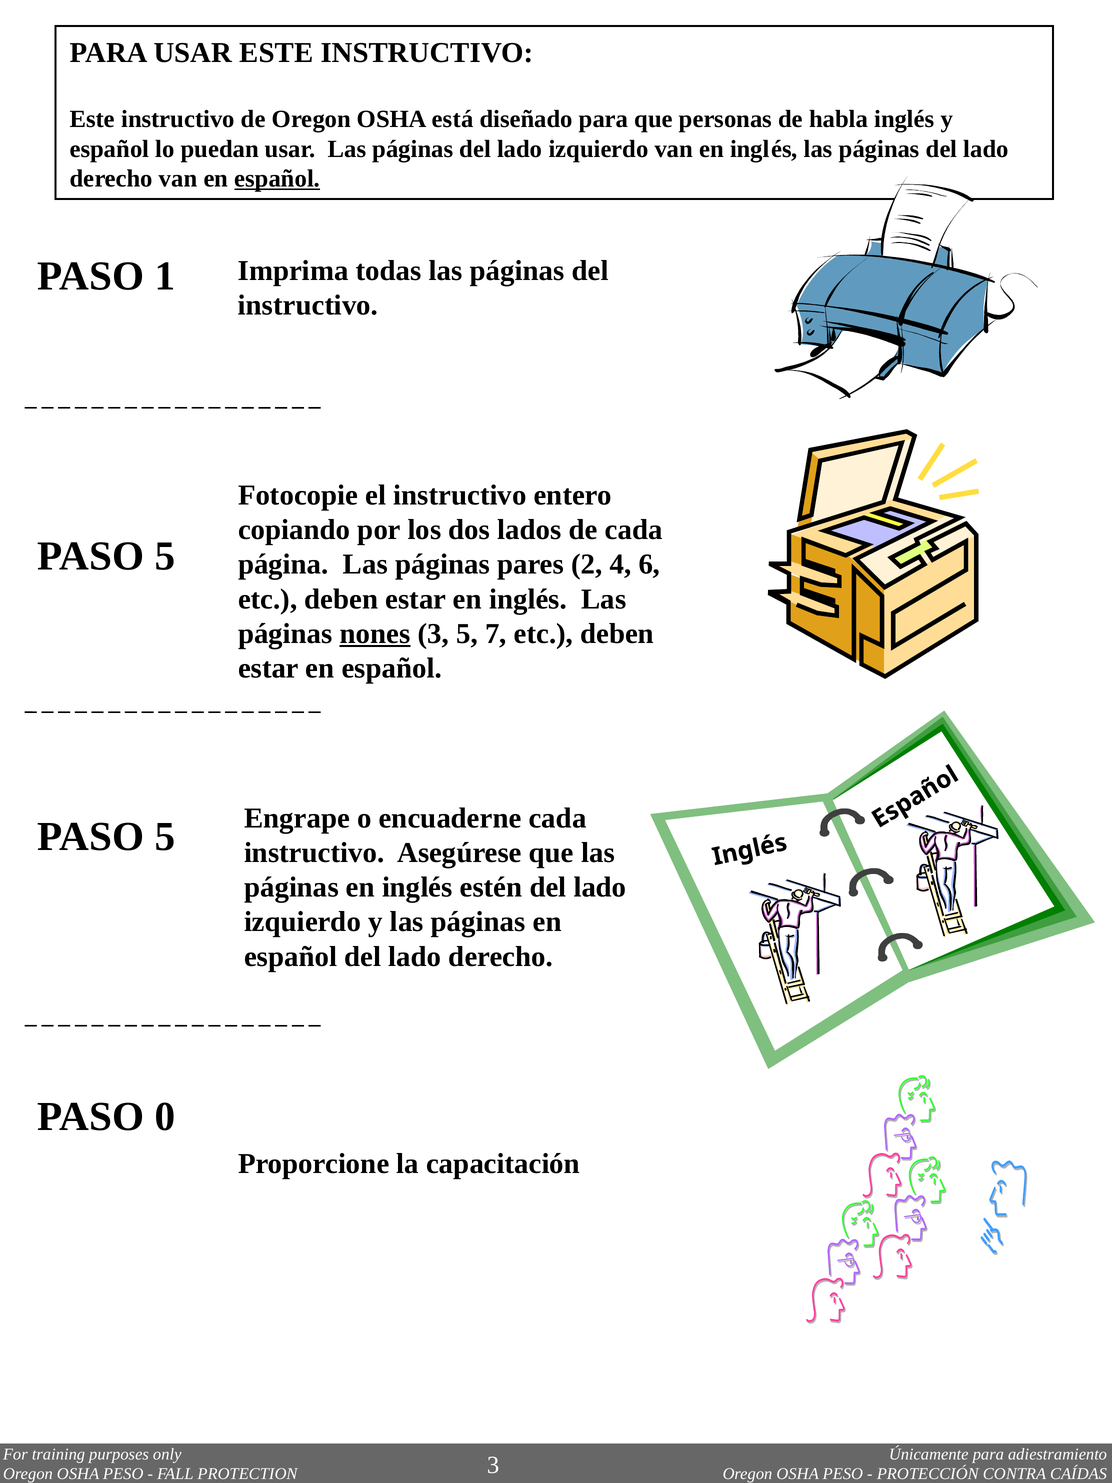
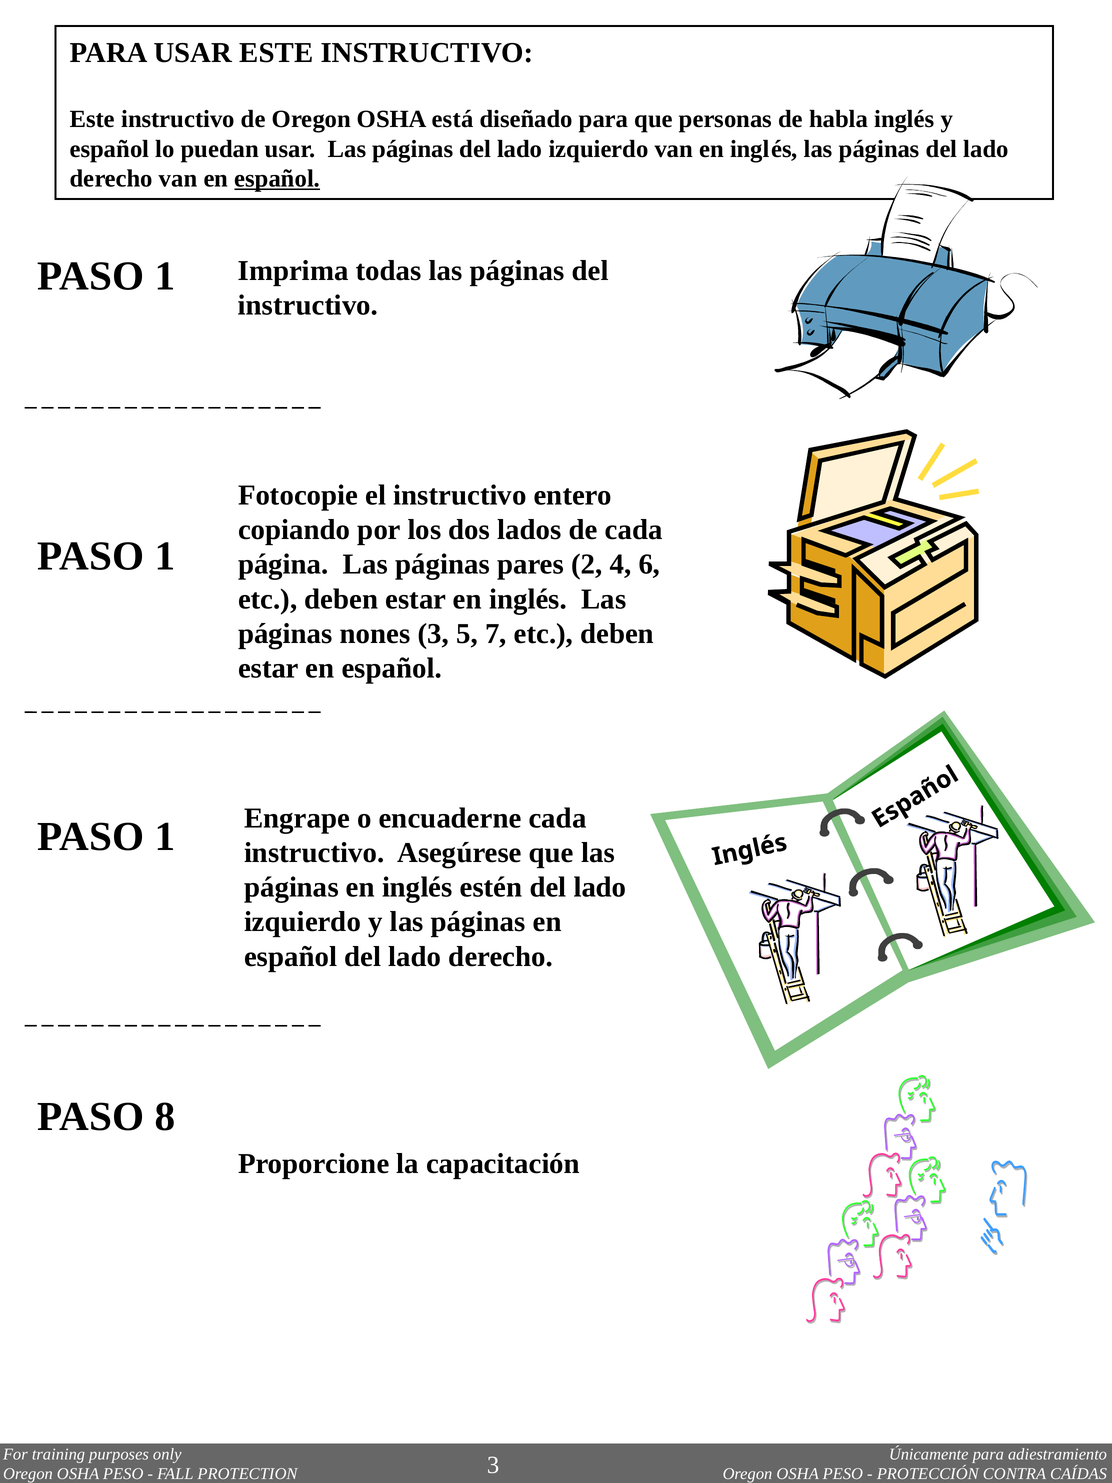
5 at (165, 556): 5 -> 1
nones underline: present -> none
5 at (165, 836): 5 -> 1
0: 0 -> 8
